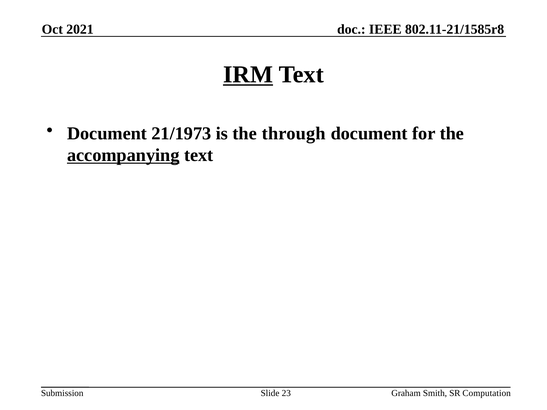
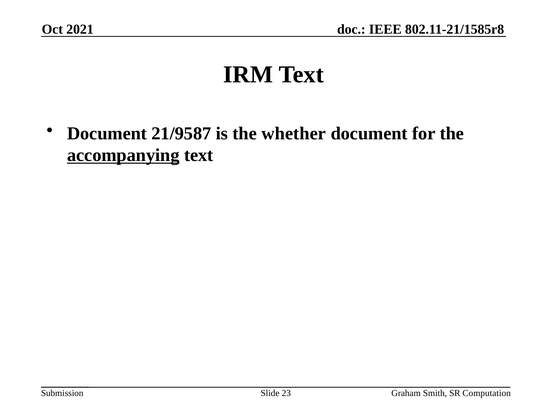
IRM underline: present -> none
21/1973: 21/1973 -> 21/9587
through: through -> whether
